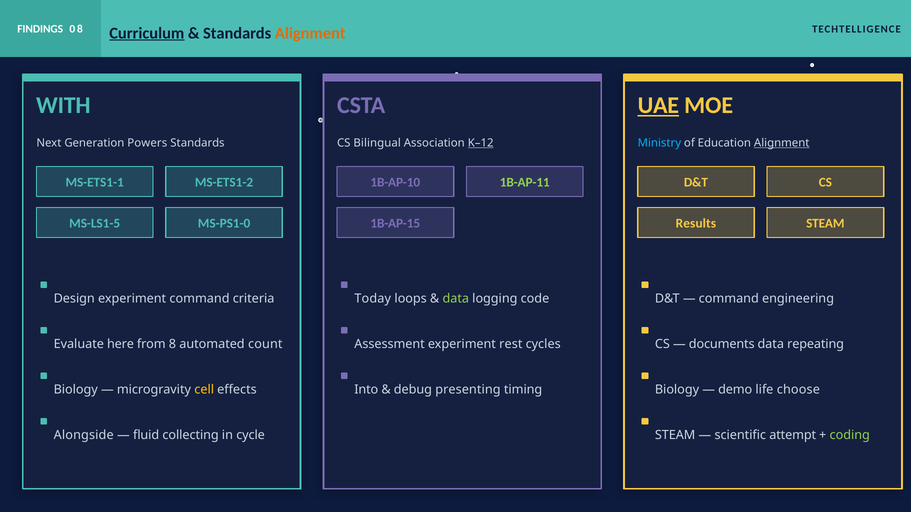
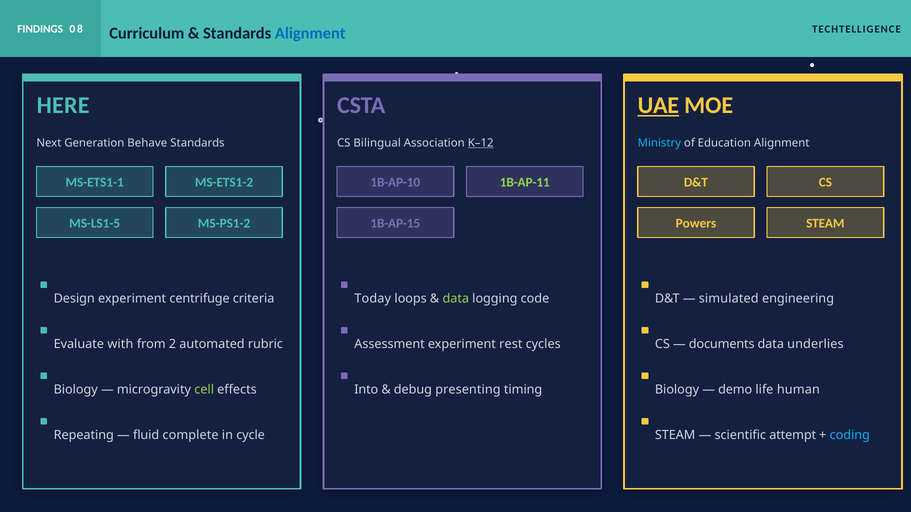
Curriculum underline: present -> none
Alignment at (310, 33) colour: orange -> blue
WITH: WITH -> HERE
Powers: Powers -> Behave
Alignment at (782, 143) underline: present -> none
MS-PS1-0: MS-PS1-0 -> MS-PS1-2
Results: Results -> Powers
experiment command: command -> centrifuge
command at (729, 299): command -> simulated
here: here -> with
8: 8 -> 2
count: count -> rubric
repeating: repeating -> underlies
cell colour: yellow -> light green
choose: choose -> human
Alongside: Alongside -> Repeating
collecting: collecting -> complete
coding colour: light green -> light blue
